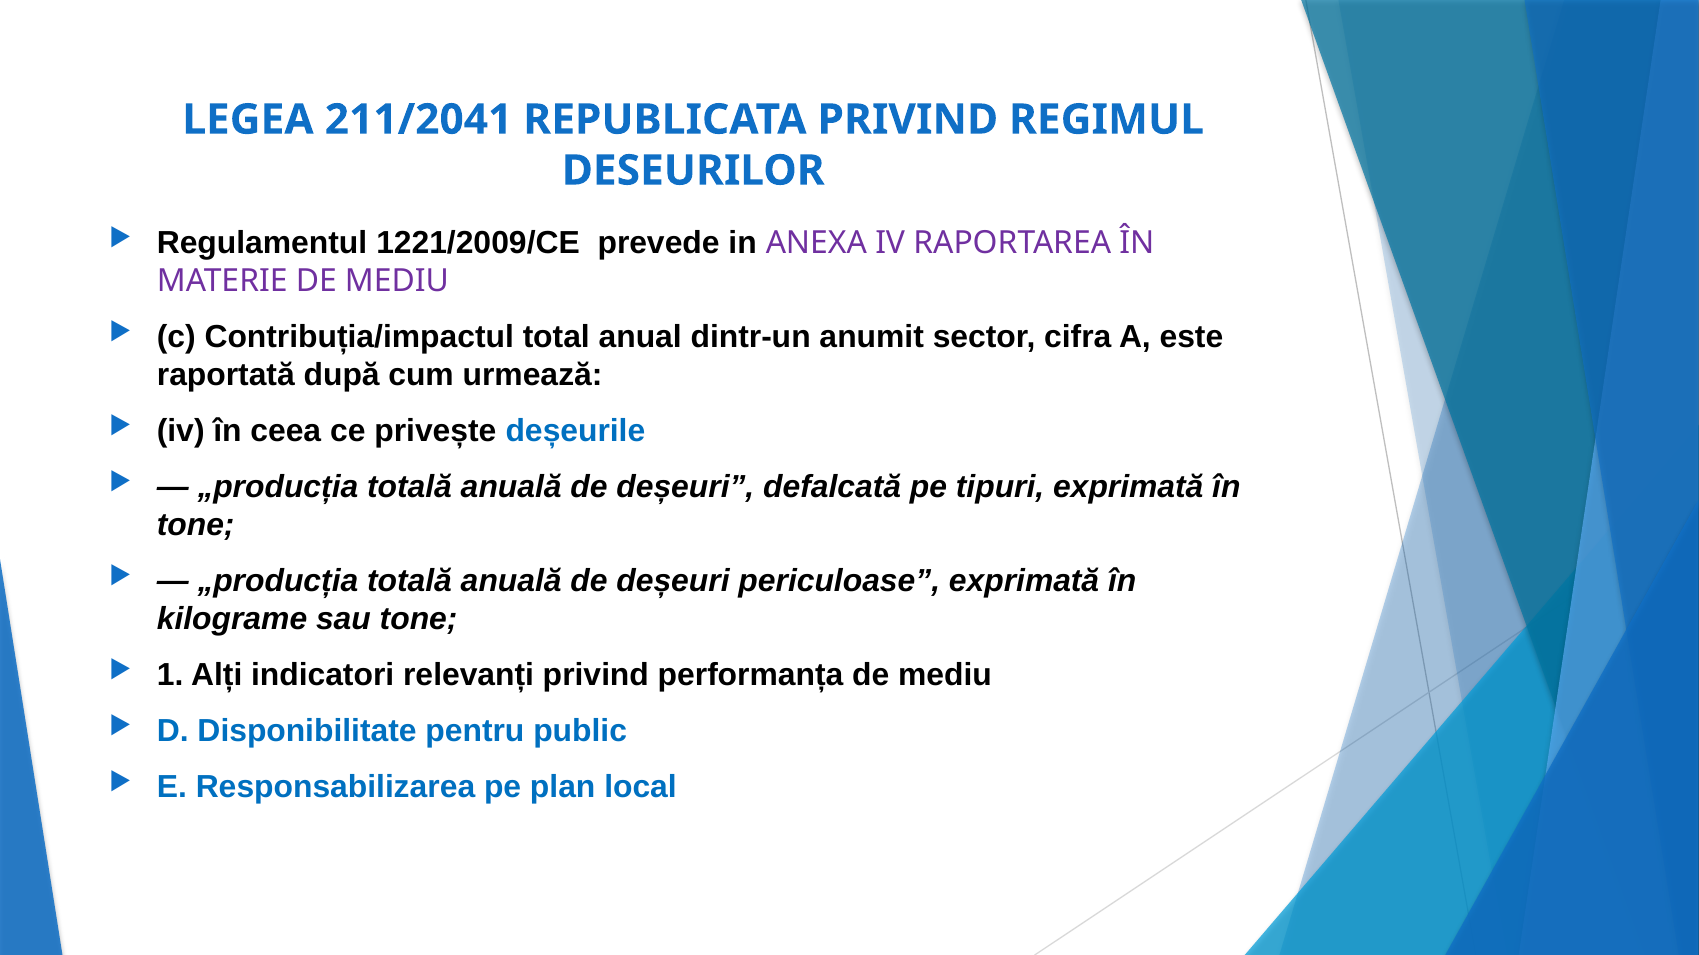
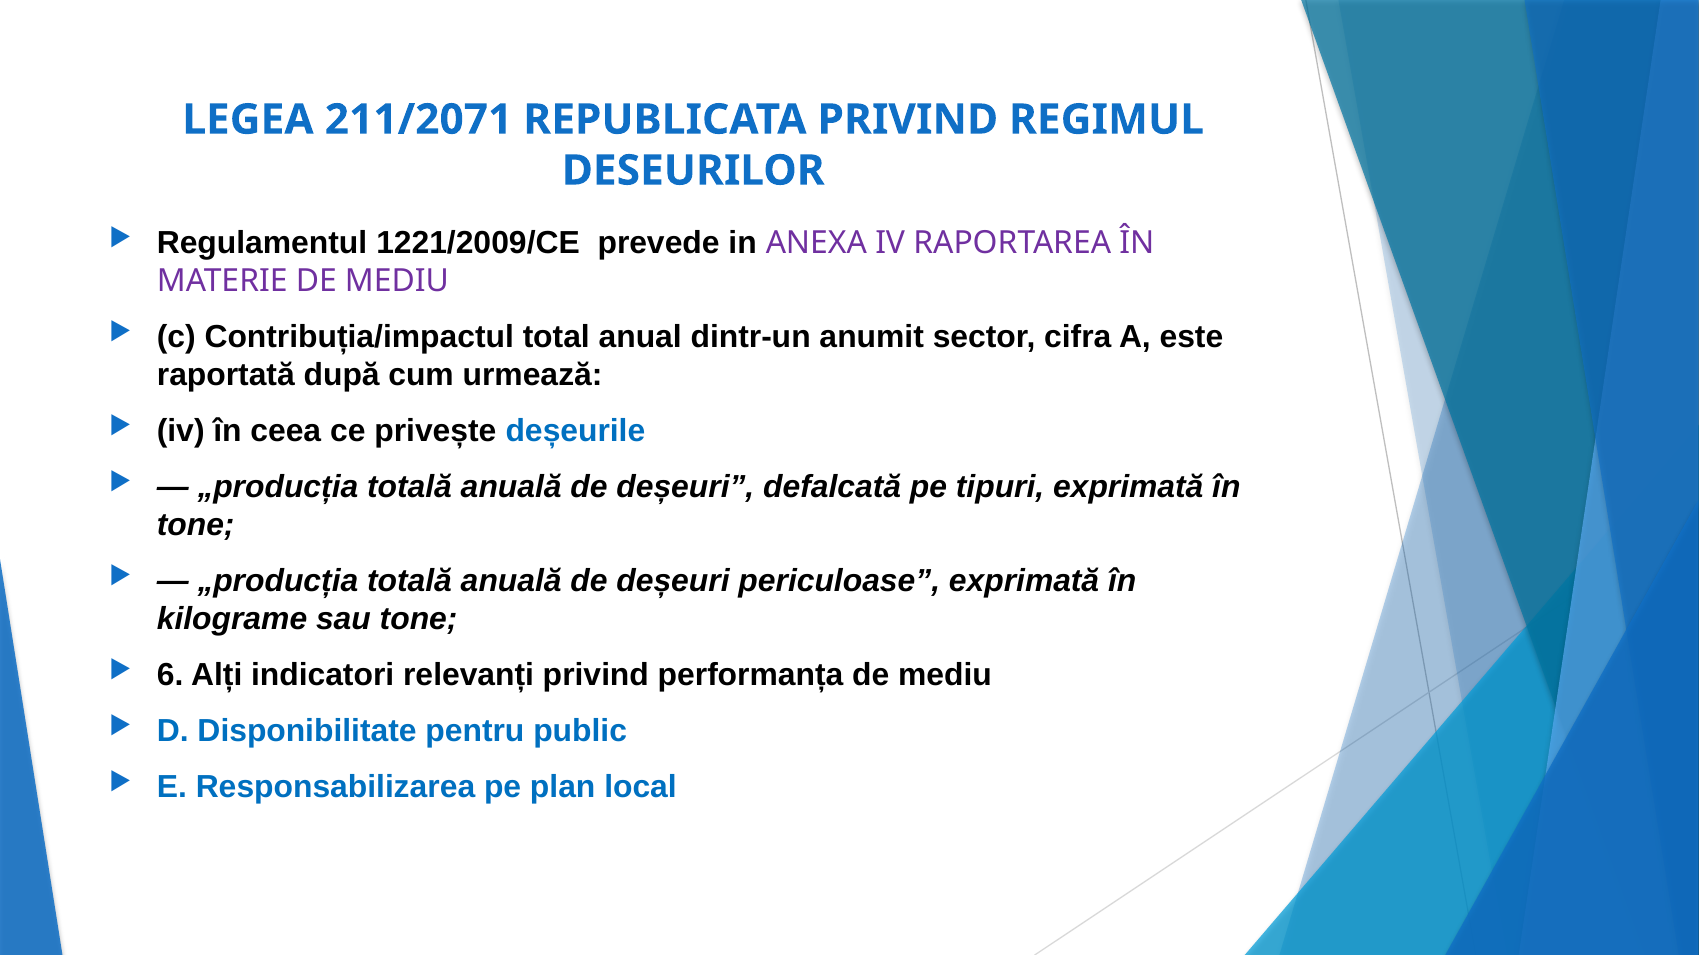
211/2041: 211/2041 -> 211/2071
1: 1 -> 6
